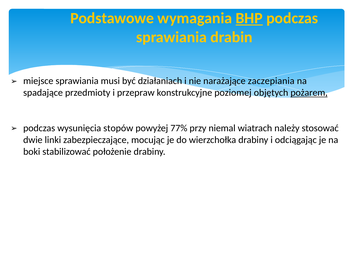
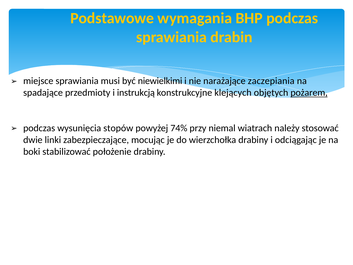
BHP underline: present -> none
działaniach: działaniach -> niewielkimi
przepraw: przepraw -> instrukcją
poziomej: poziomej -> klejących
77%: 77% -> 74%
